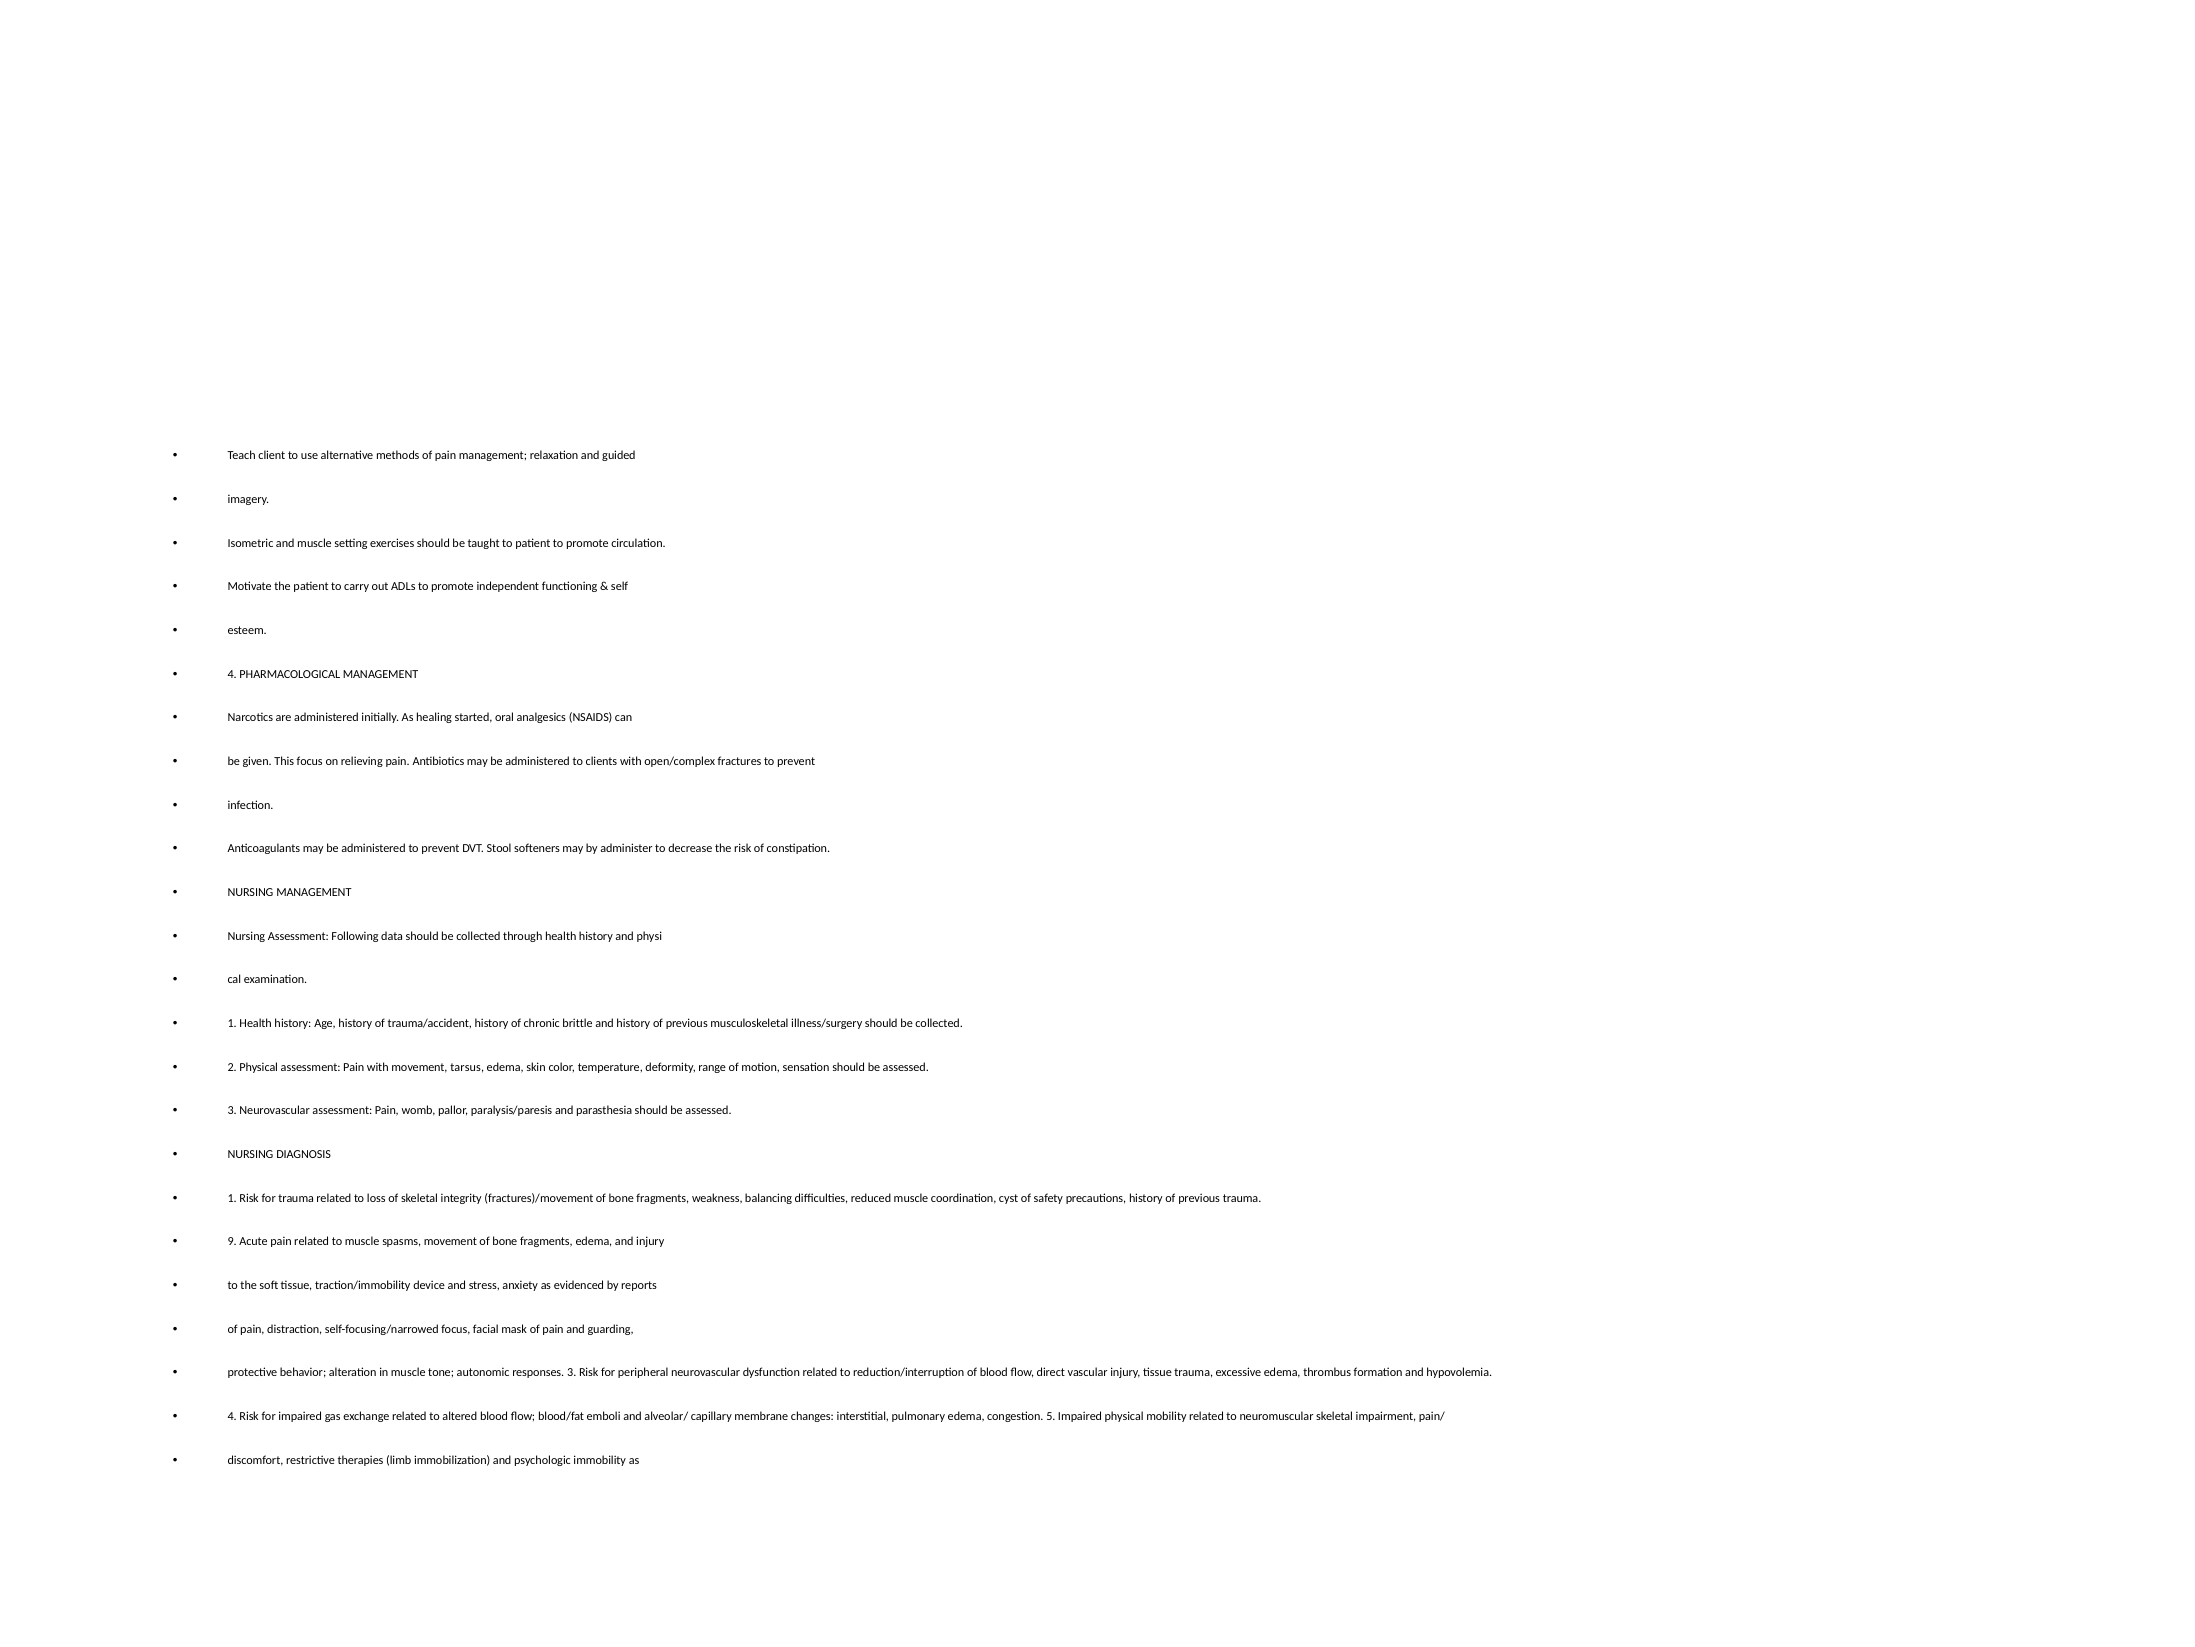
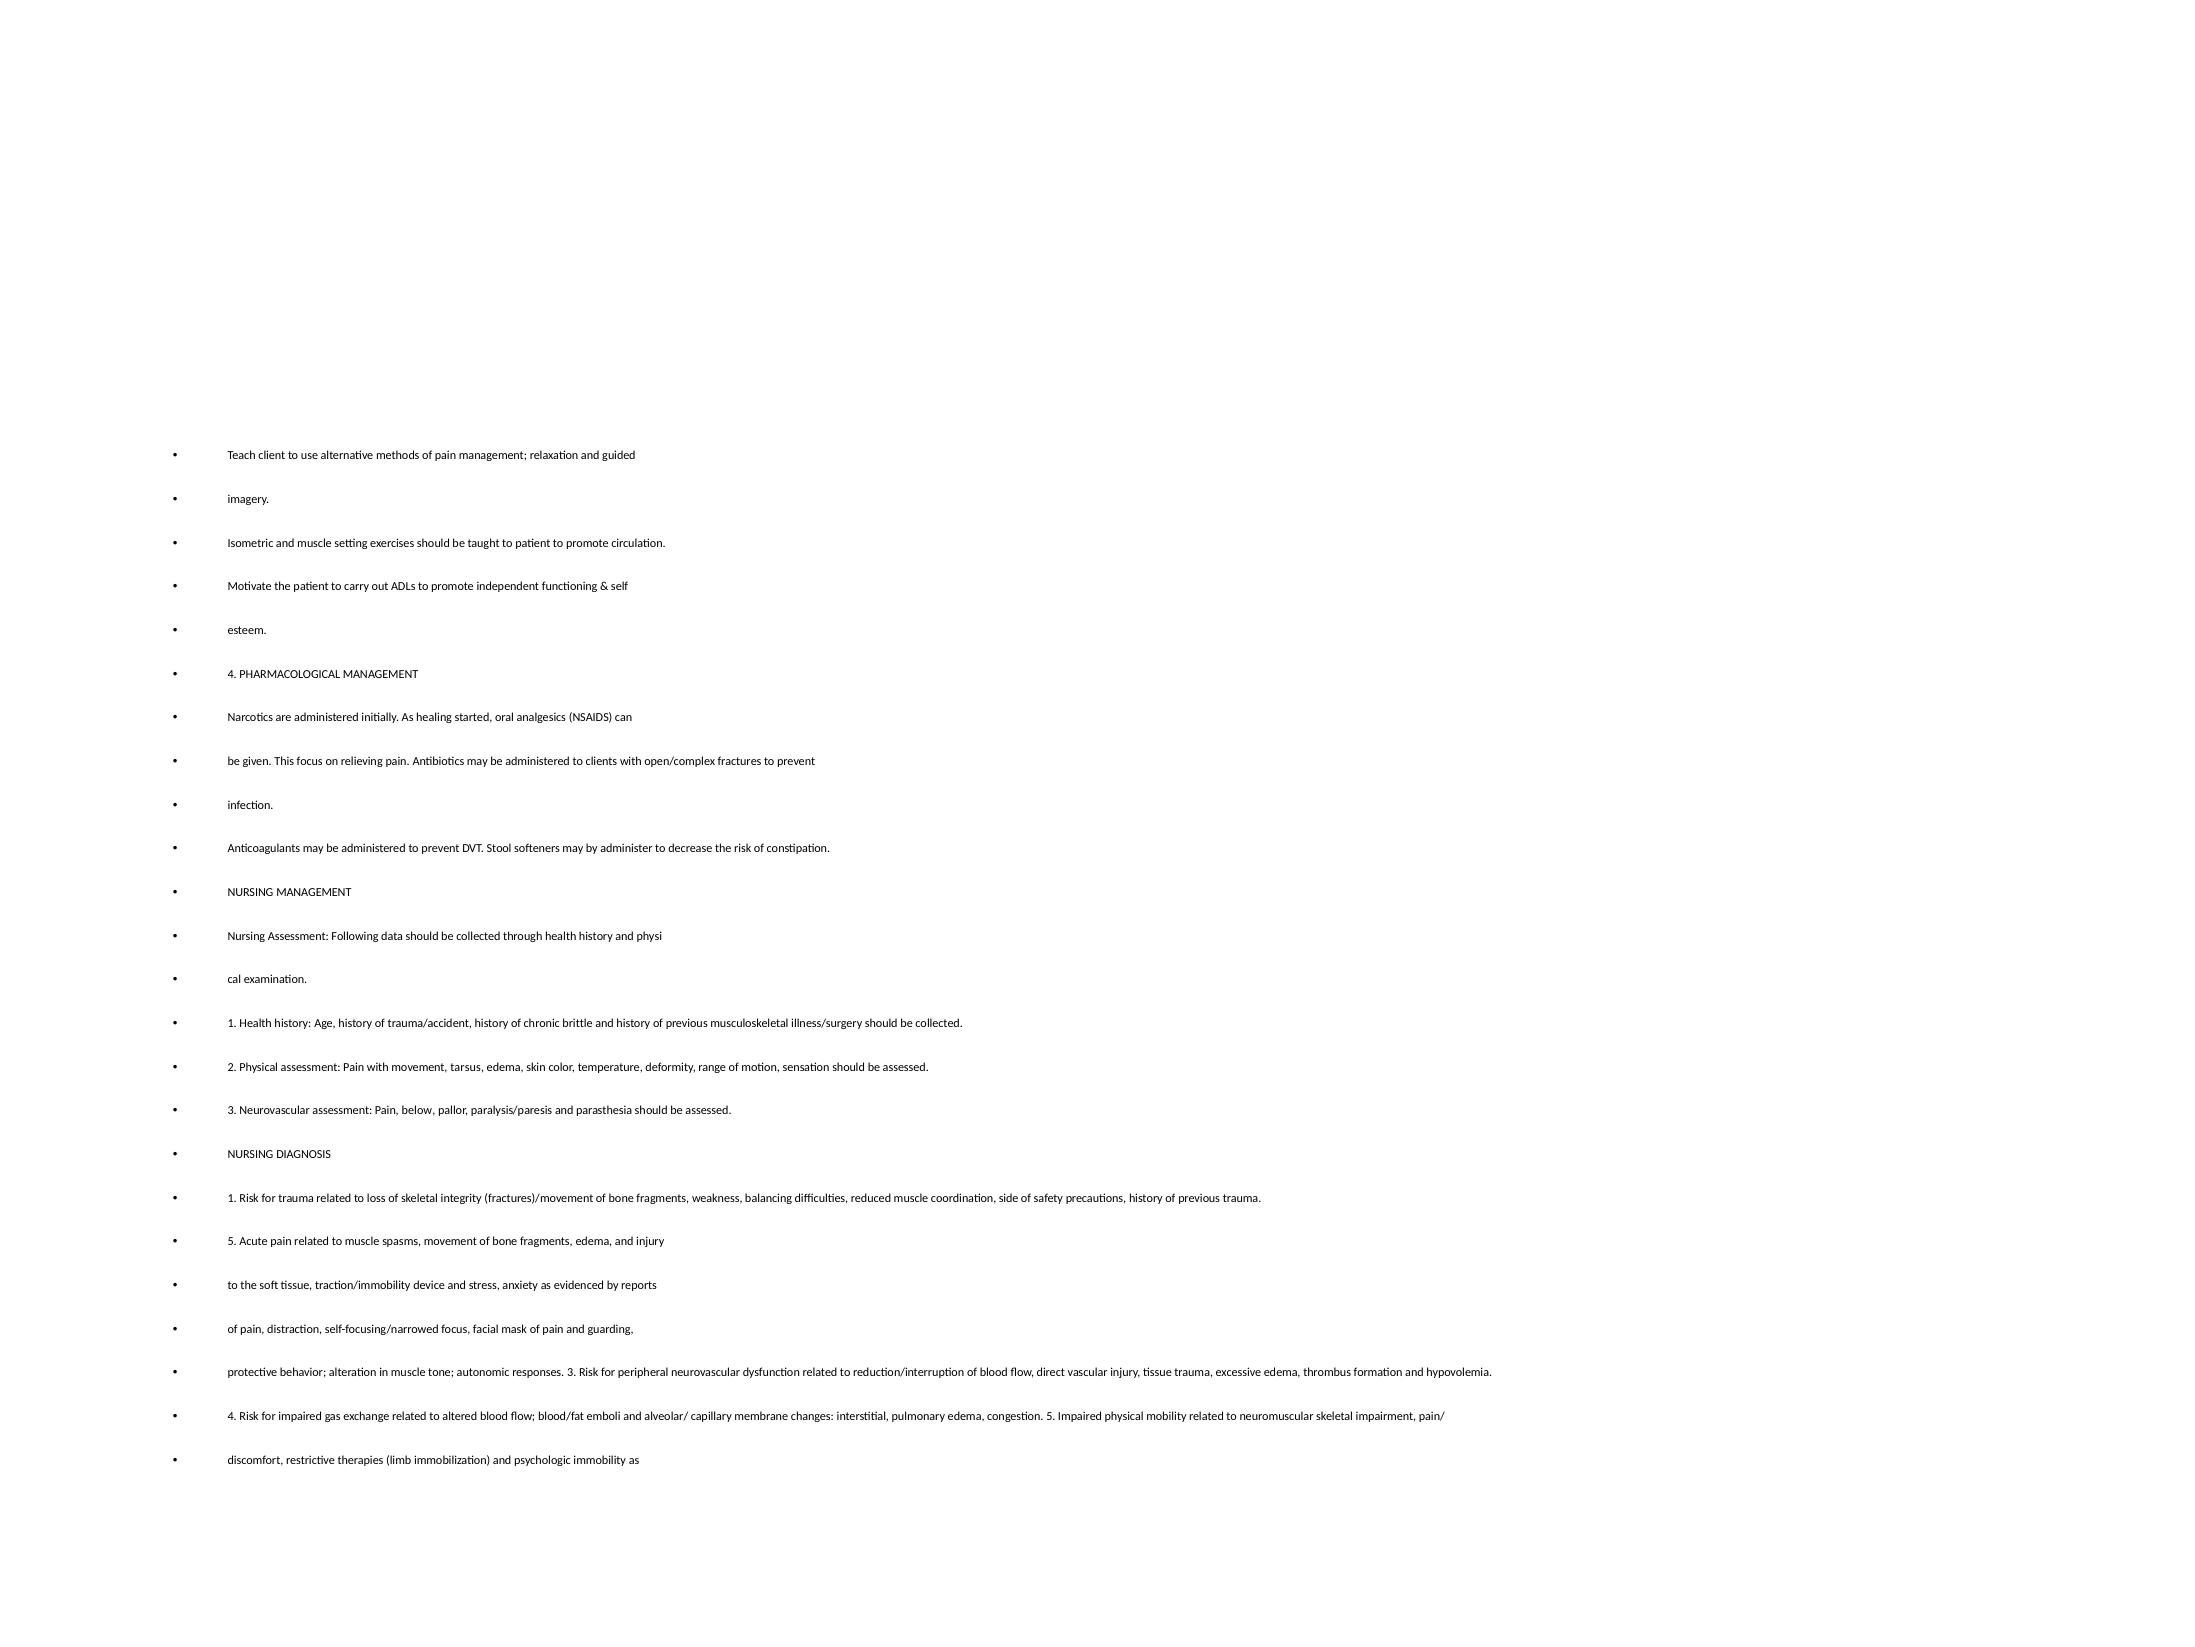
womb: womb -> below
cyst: cyst -> side
9 at (232, 1241): 9 -> 5
